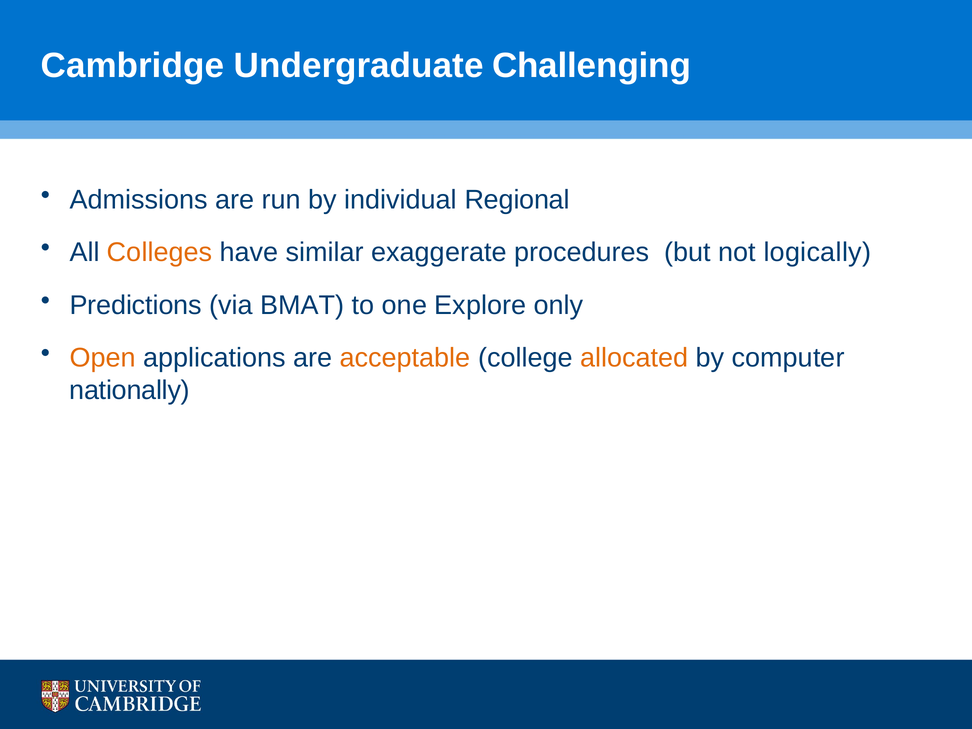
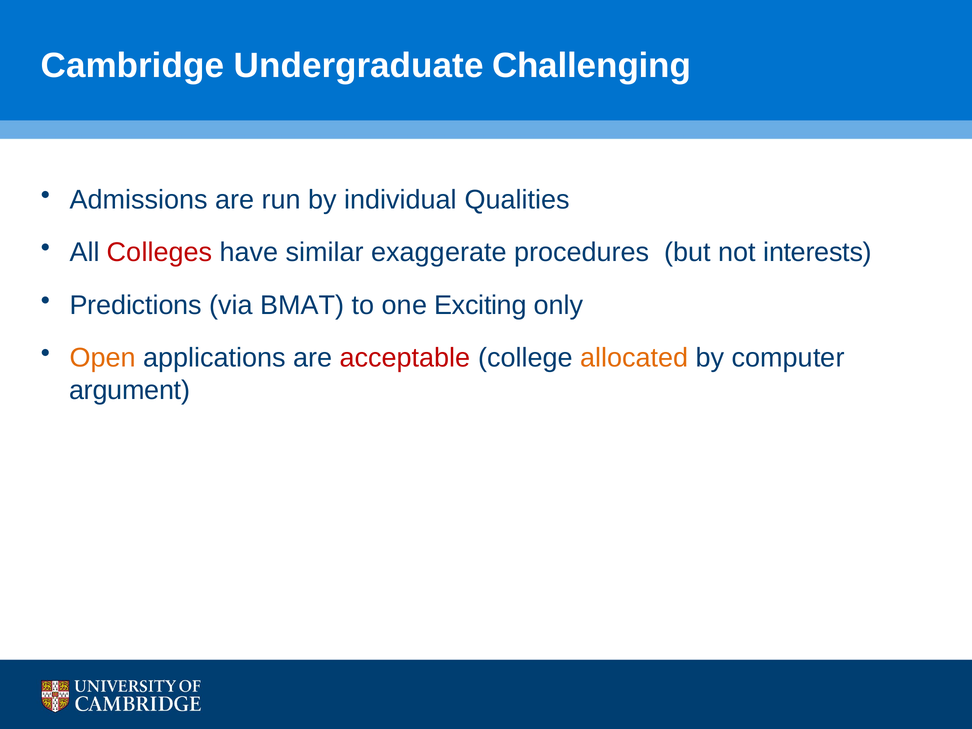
Regional: Regional -> Qualities
Colleges colour: orange -> red
logically: logically -> interests
Explore: Explore -> Exciting
acceptable colour: orange -> red
nationally: nationally -> argument
